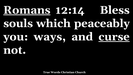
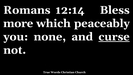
Romans underline: present -> none
souls: souls -> more
ways: ways -> none
